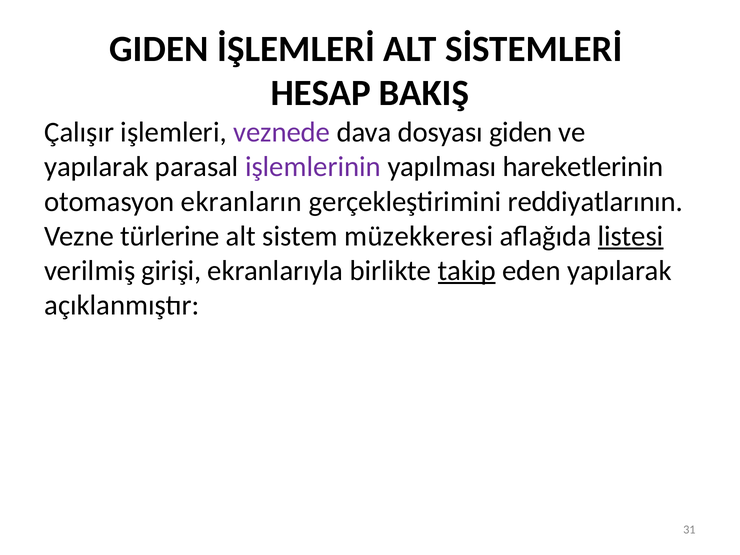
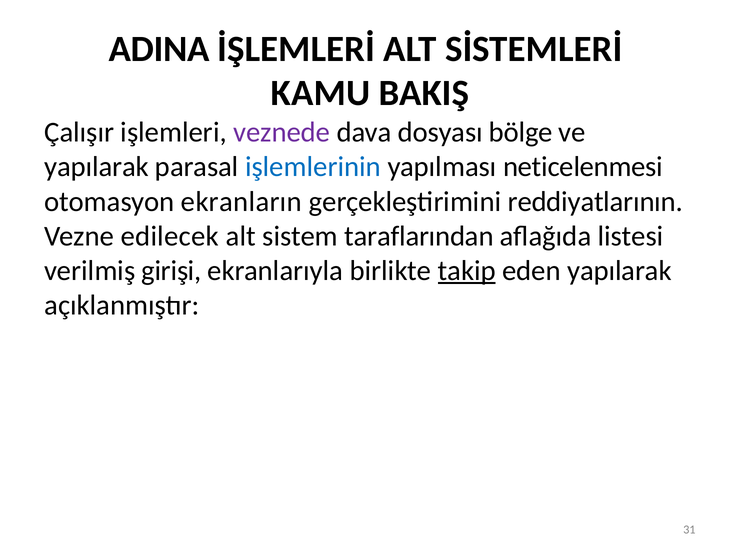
GIDEN at (159, 49): GIDEN -> ADINA
HESAP: HESAP -> KAMU
dosyası giden: giden -> bölge
işlemlerinin colour: purple -> blue
hareketlerinin: hareketlerinin -> neticelenmesi
türlerine: türlerine -> edilecek
müzekkeresi: müzekkeresi -> taraflarından
listesi underline: present -> none
